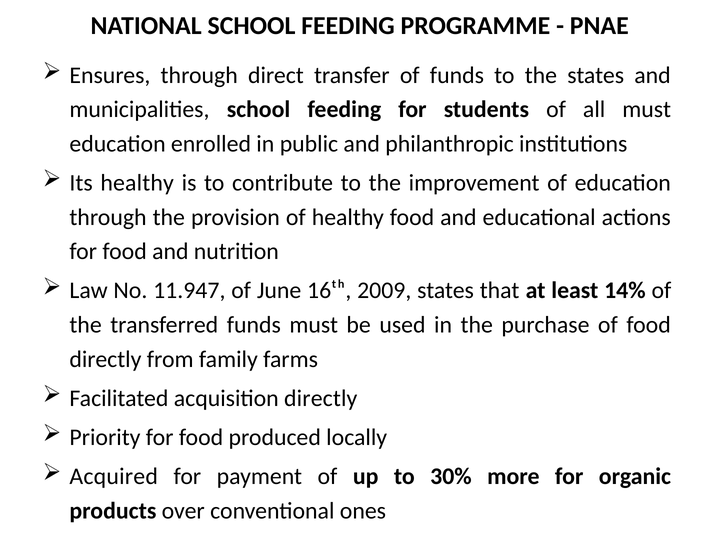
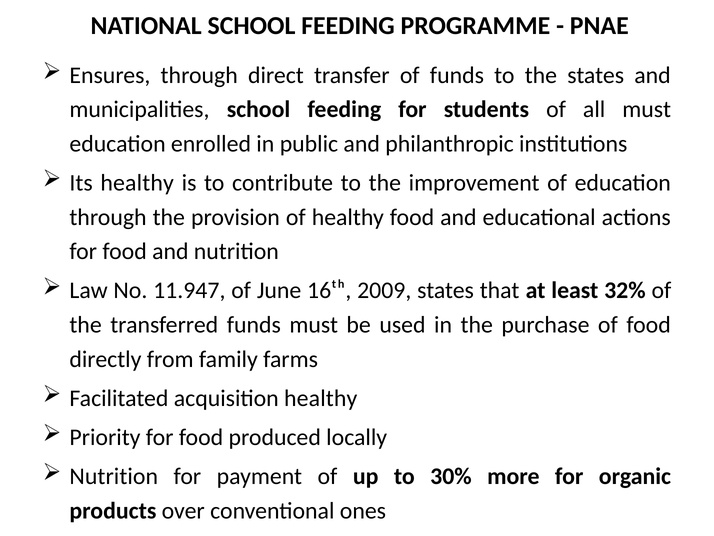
14%: 14% -> 32%
acquisition directly: directly -> healthy
Acquired at (114, 476): Acquired -> Nutrition
